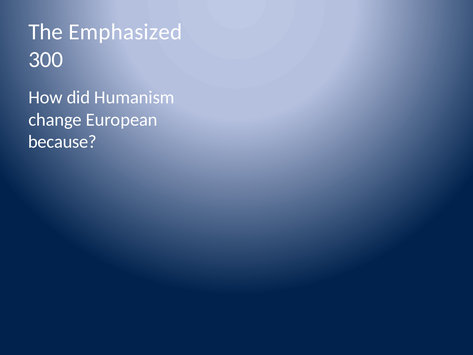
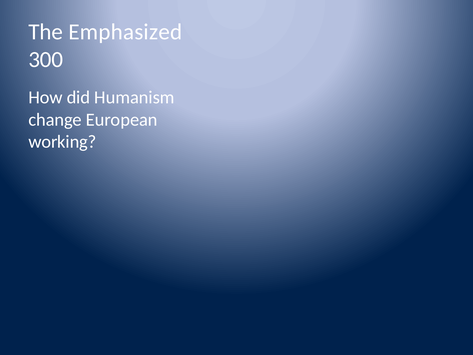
because: because -> working
